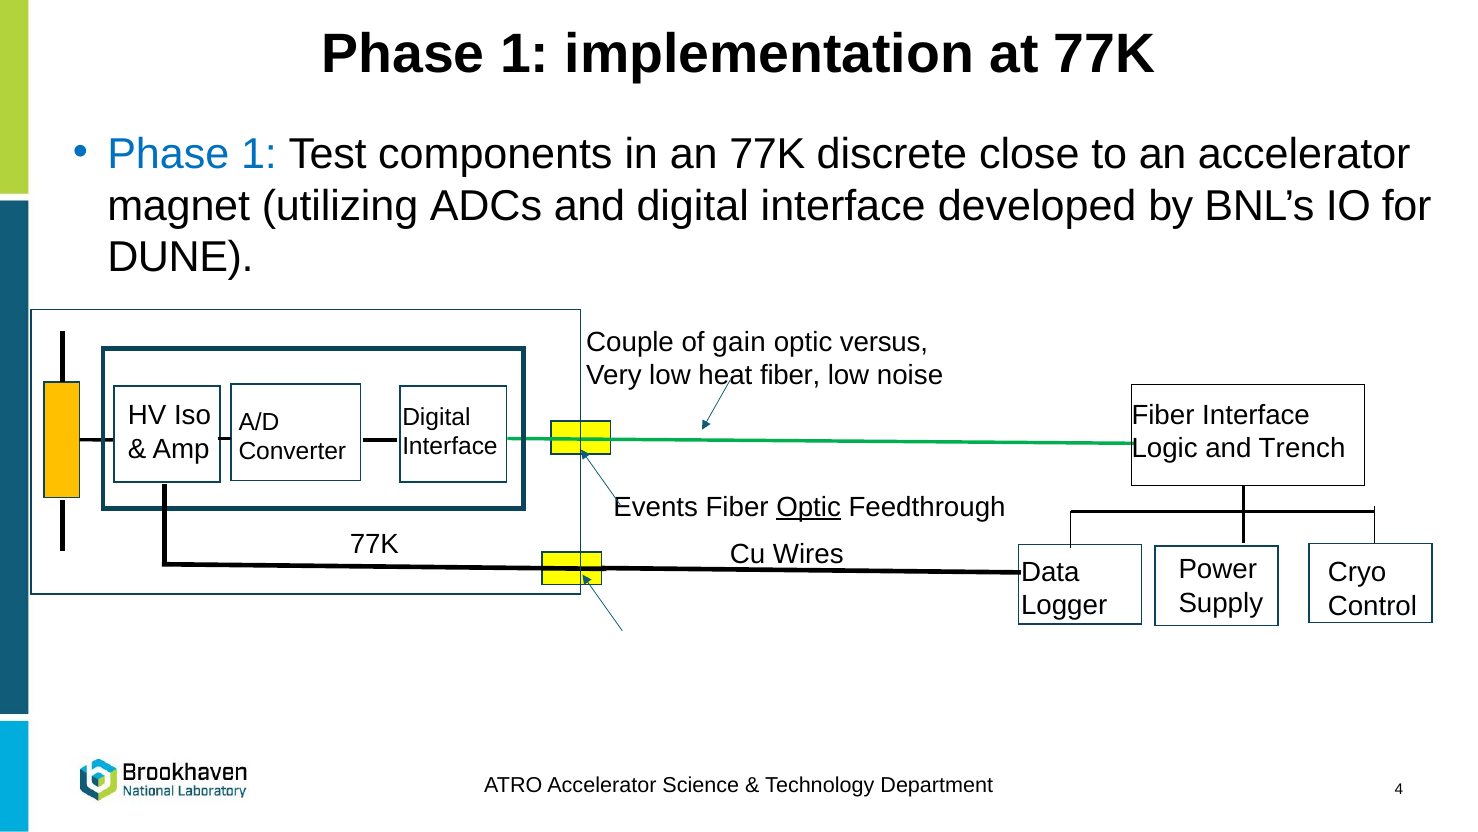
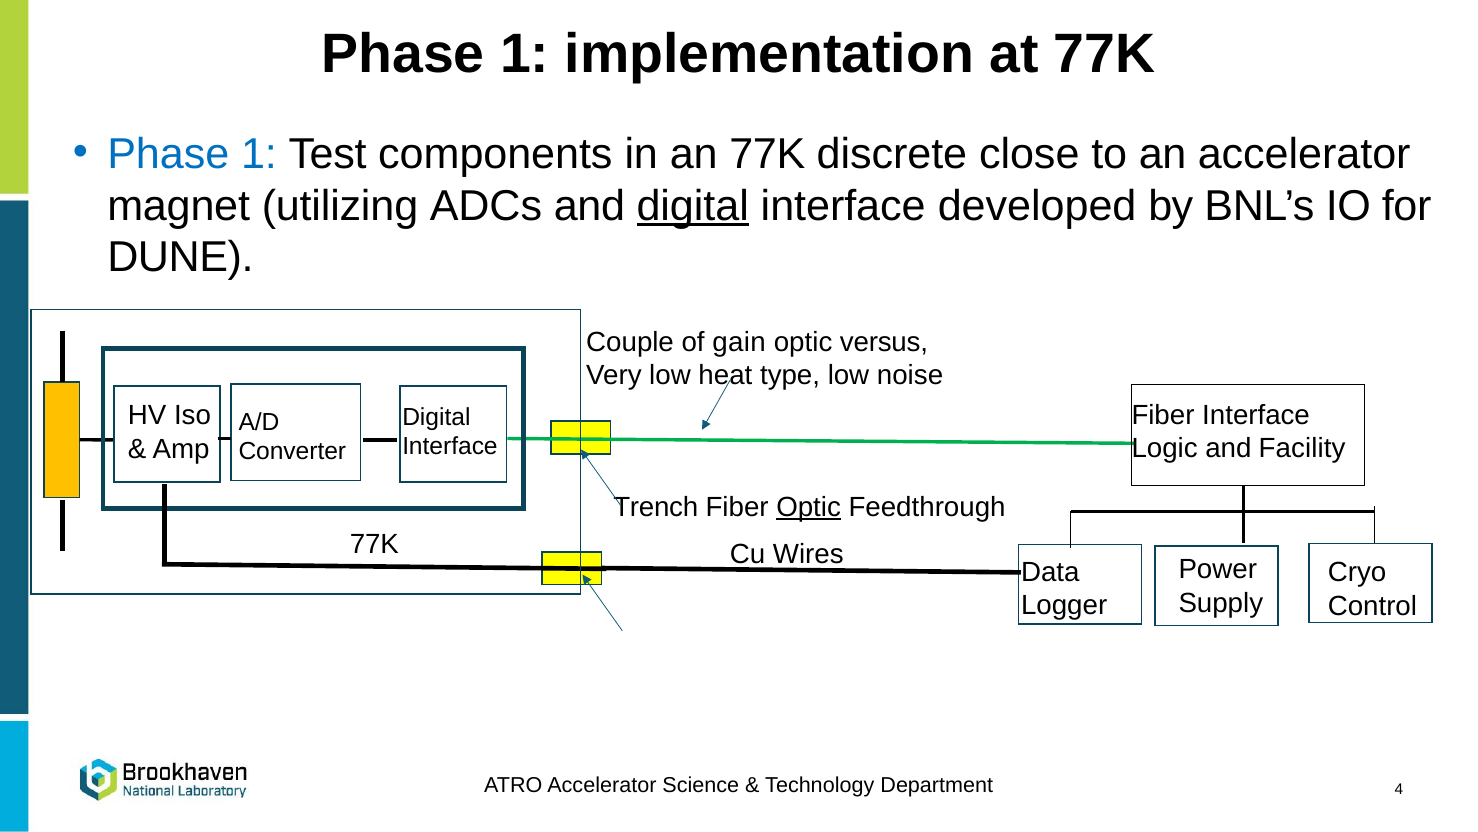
digital at (693, 206) underline: none -> present
heat fiber: fiber -> type
Trench: Trench -> Facility
Events: Events -> Trench
